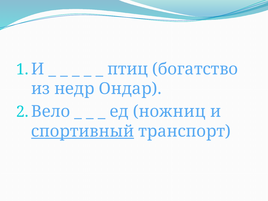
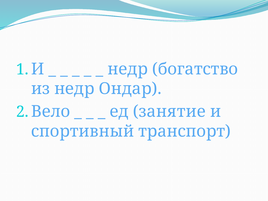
птиц at (128, 69): птиц -> недр
ножниц: ножниц -> занятие
спортивный underline: present -> none
